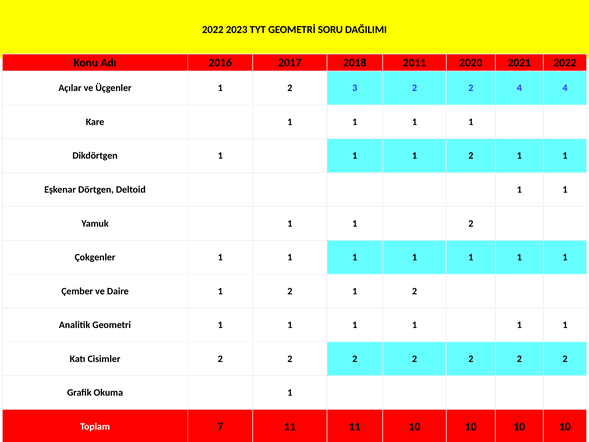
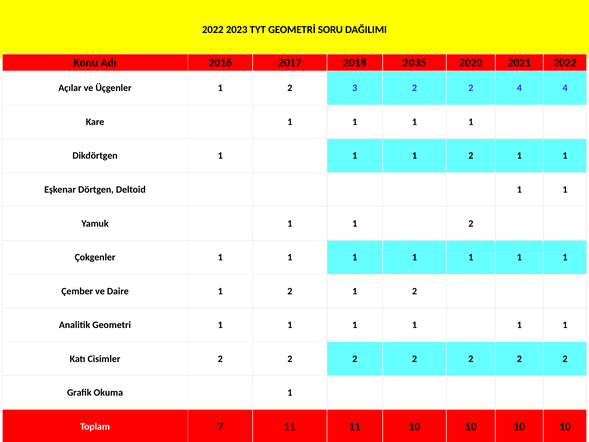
2011: 2011 -> 2035
